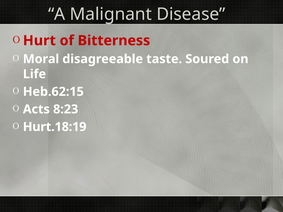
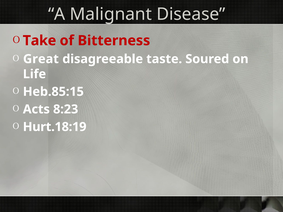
Hurt: Hurt -> Take
Moral: Moral -> Great
Heb.62:15: Heb.62:15 -> Heb.85:15
